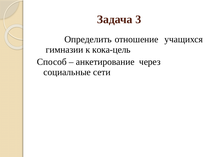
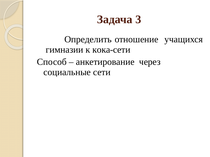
кока-цель: кока-цель -> кока-сети
